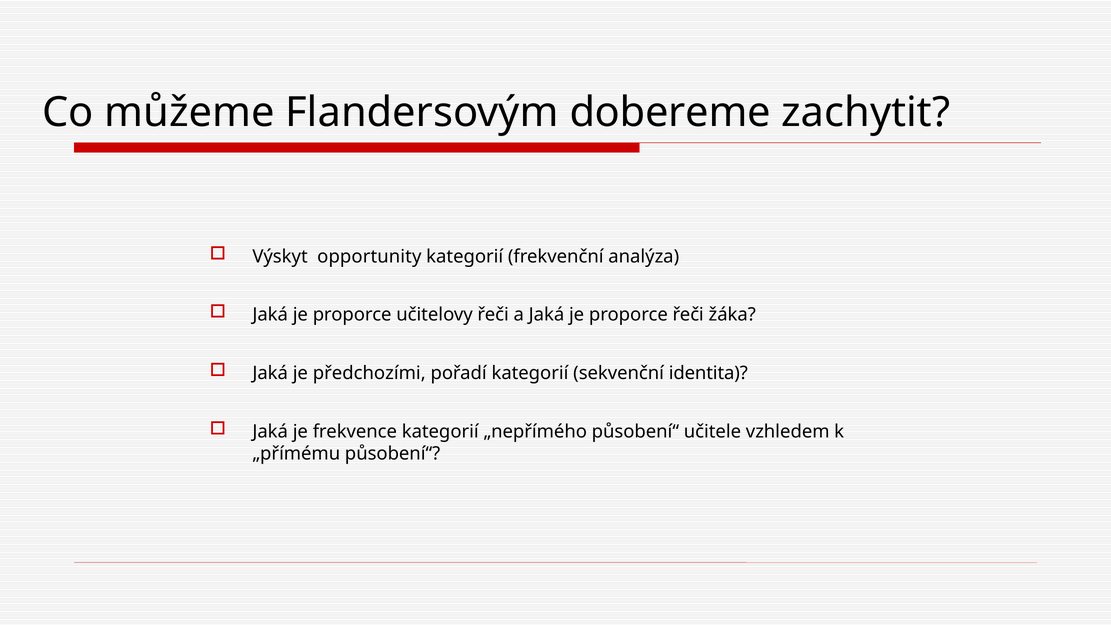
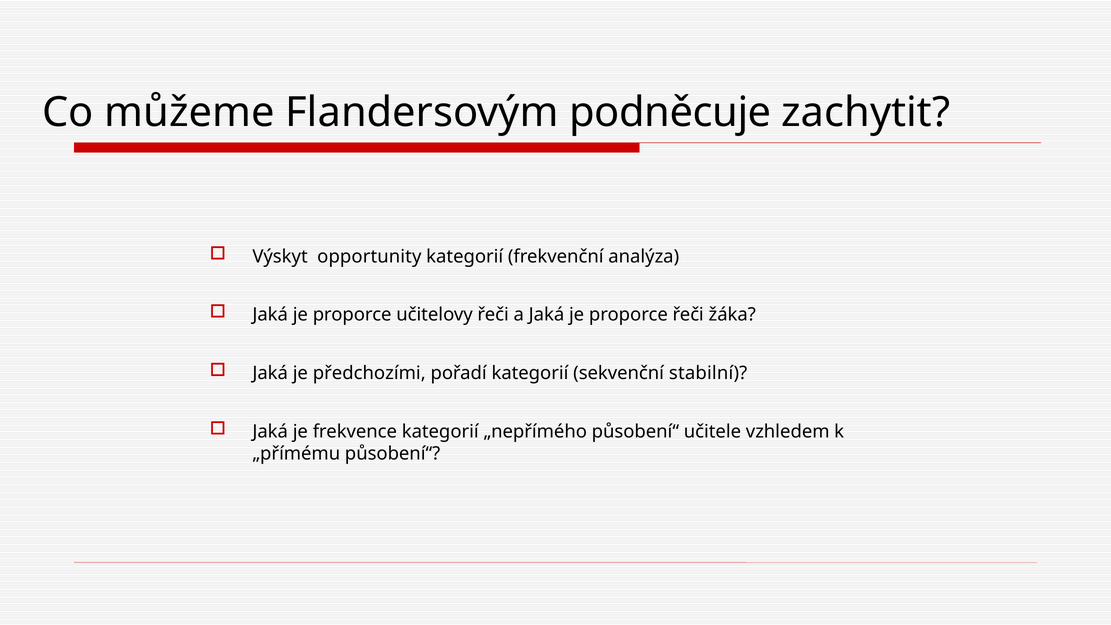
dobereme: dobereme -> podněcuje
identita: identita -> stabilní
